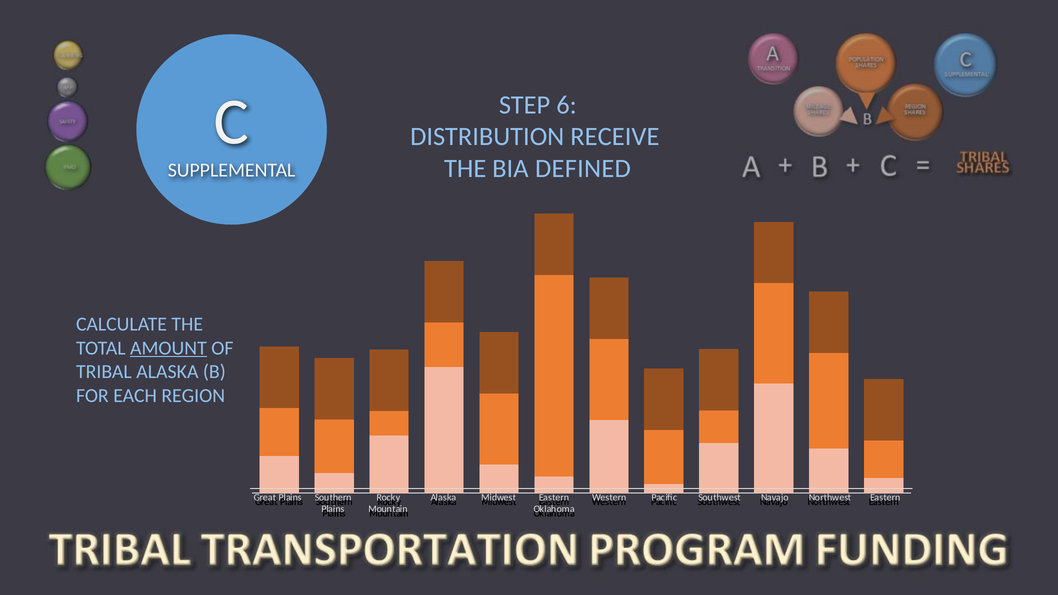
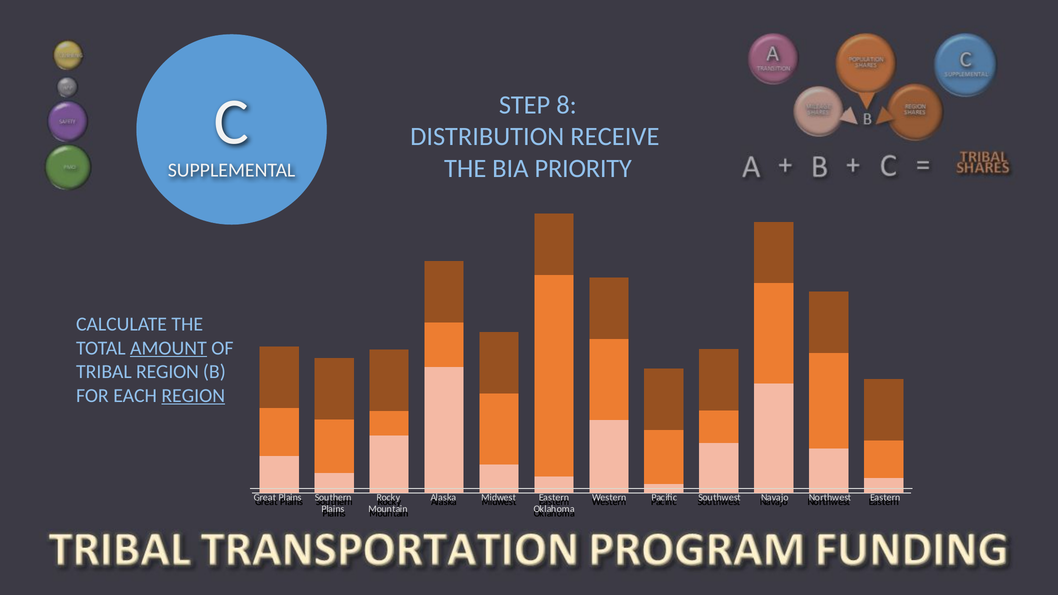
6: 6 -> 8
DEFINED: DEFINED -> PRIORITY
TRIBAL ALASKA: ALASKA -> REGION
REGION at (193, 396) underline: none -> present
